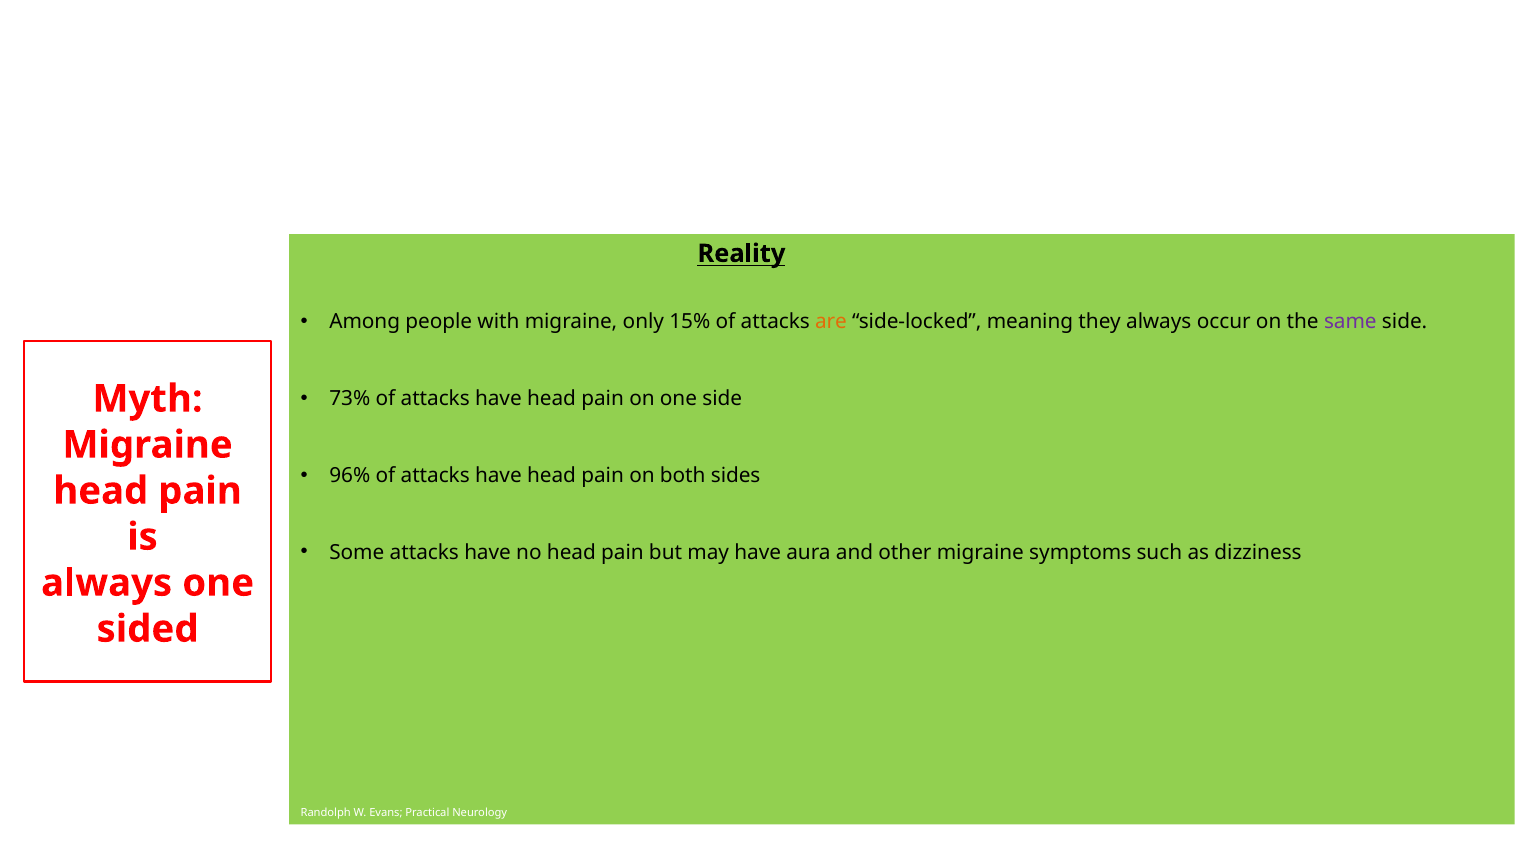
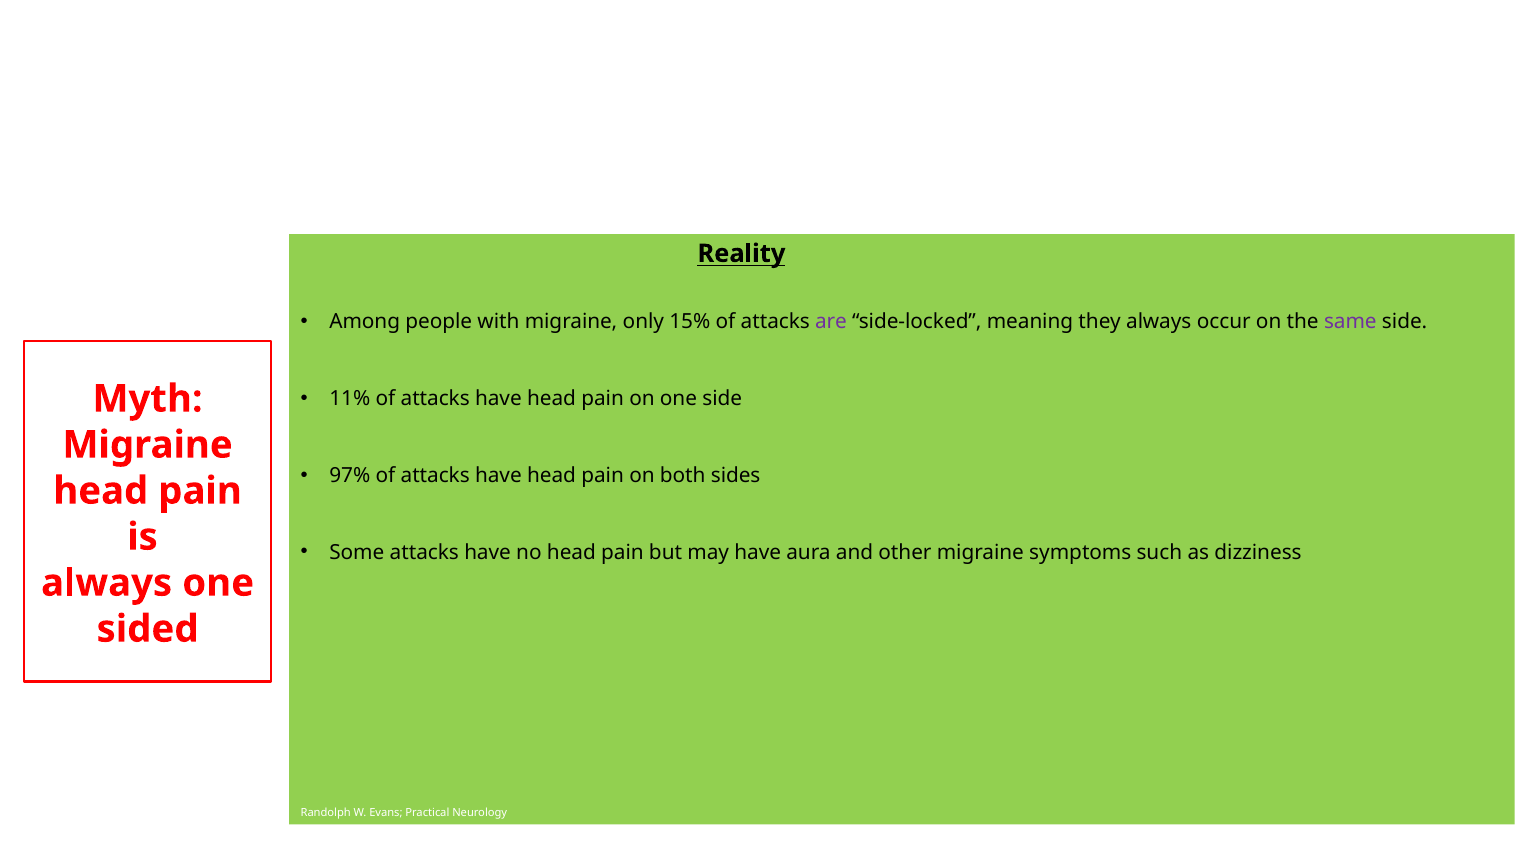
are colour: orange -> purple
73%: 73% -> 11%
96%: 96% -> 97%
